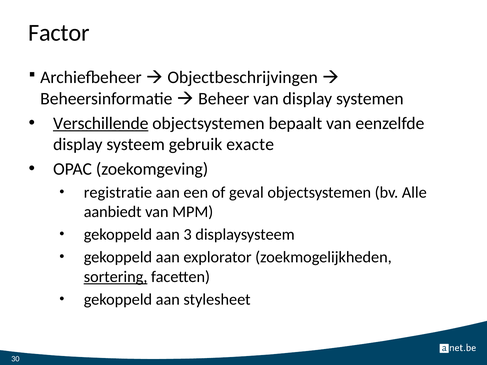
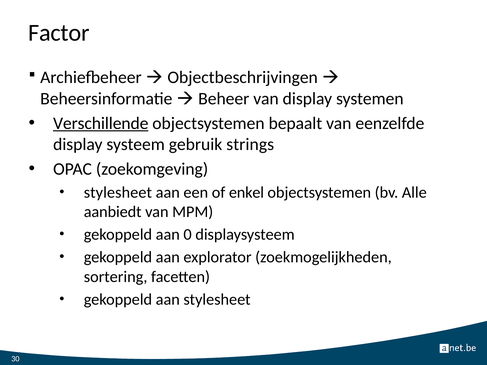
exacte: exacte -> strings
registratie at (118, 193): registratie -> stylesheet
geval: geval -> enkel
3: 3 -> 0
sortering underline: present -> none
